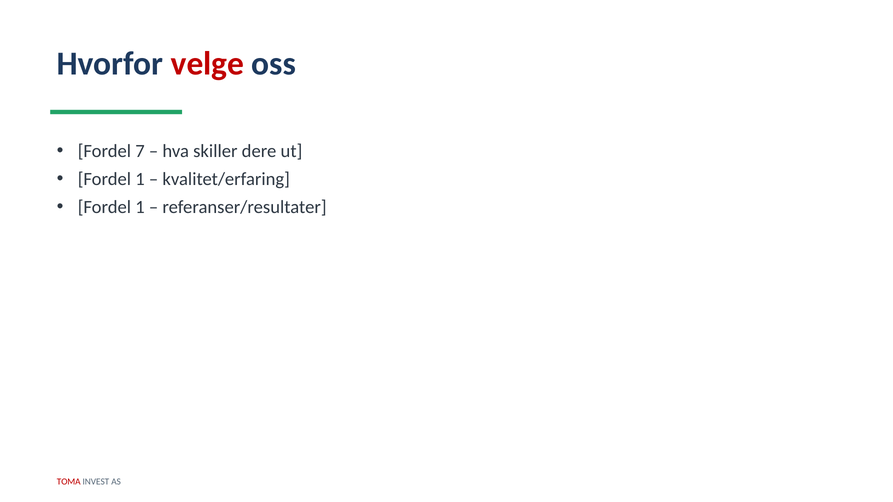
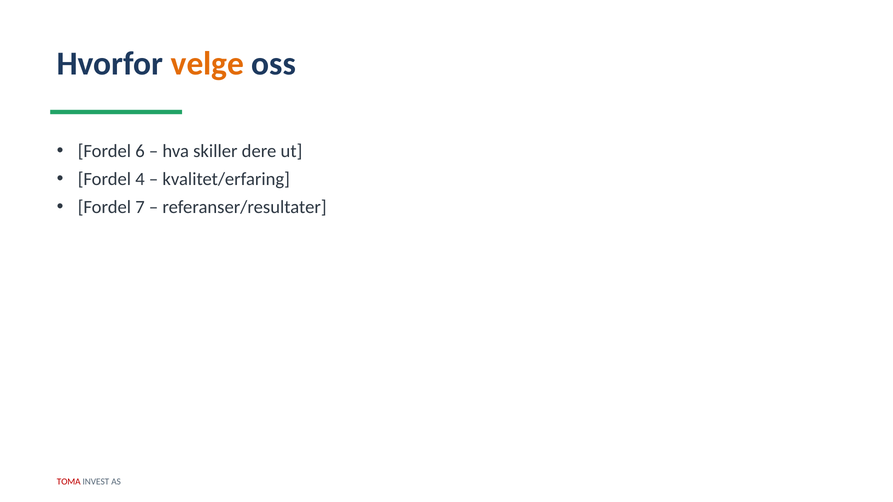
velge colour: red -> orange
7: 7 -> 6
1 at (140, 179): 1 -> 4
1 at (140, 207): 1 -> 7
